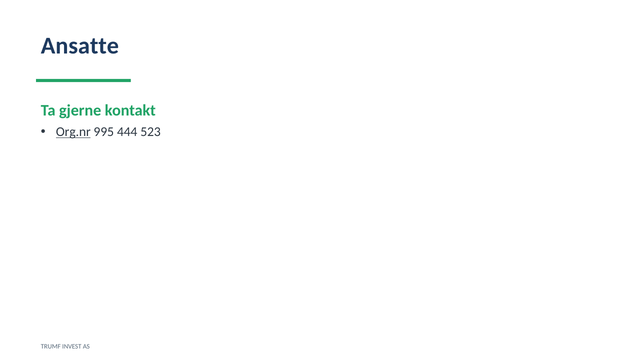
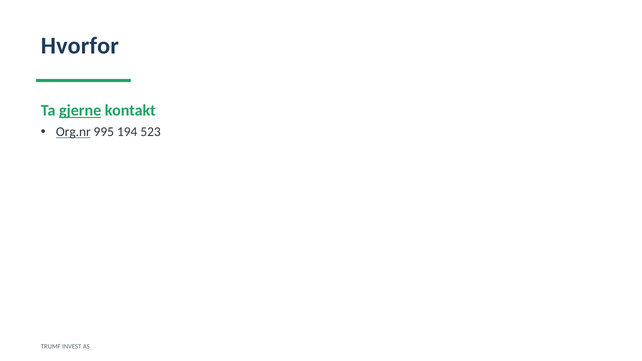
Ansatte: Ansatte -> Hvorfor
gjerne underline: none -> present
444: 444 -> 194
